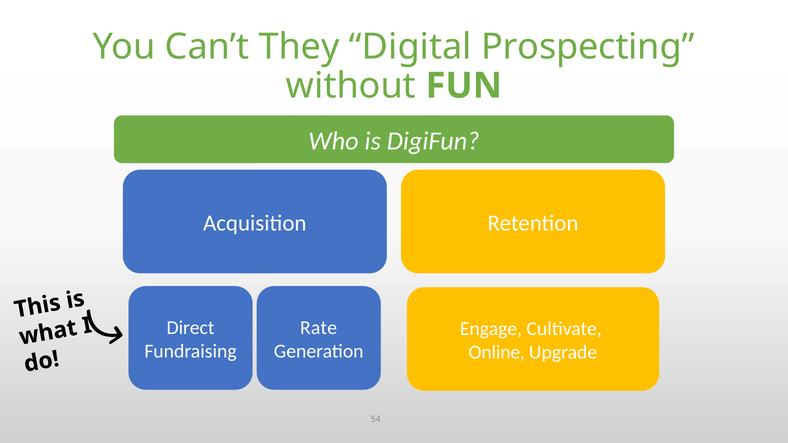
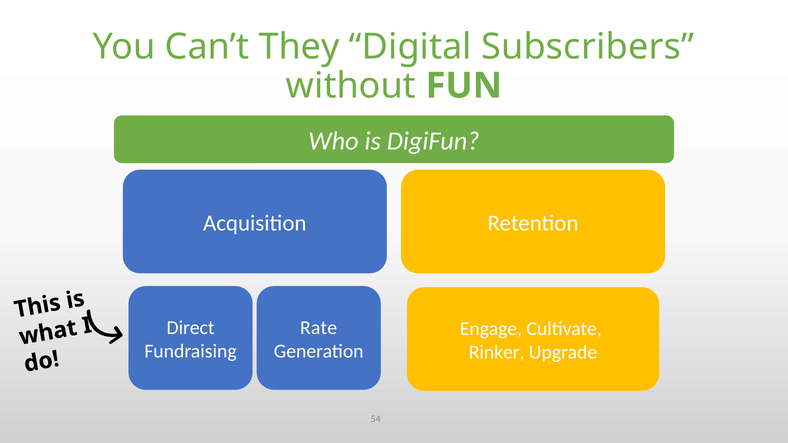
Prospecting: Prospecting -> Subscribers
Online: Online -> Rinker
